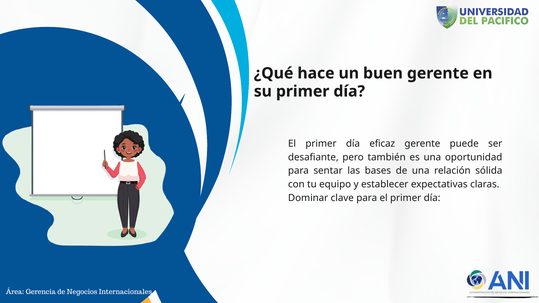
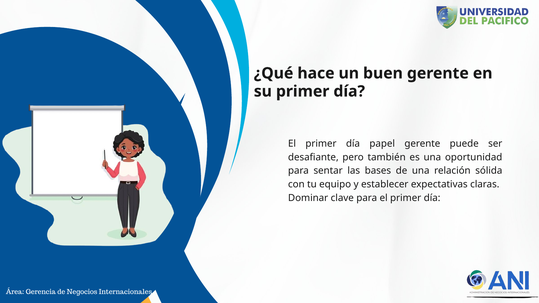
eficaz: eficaz -> papel
